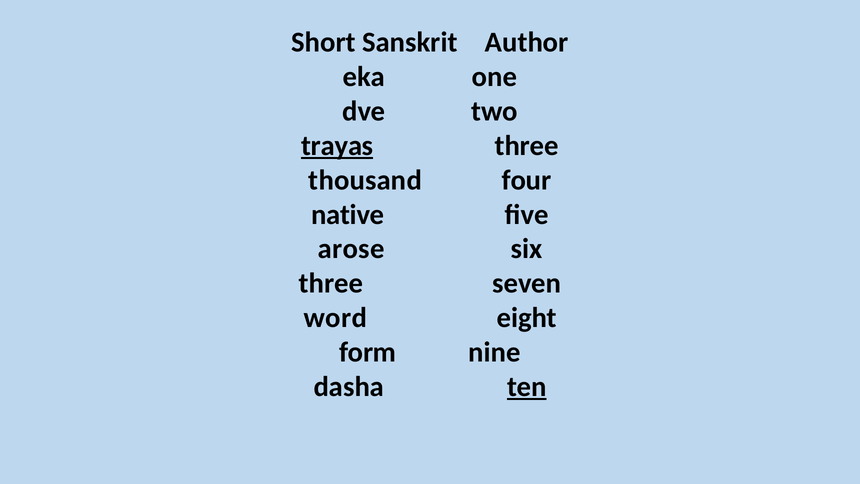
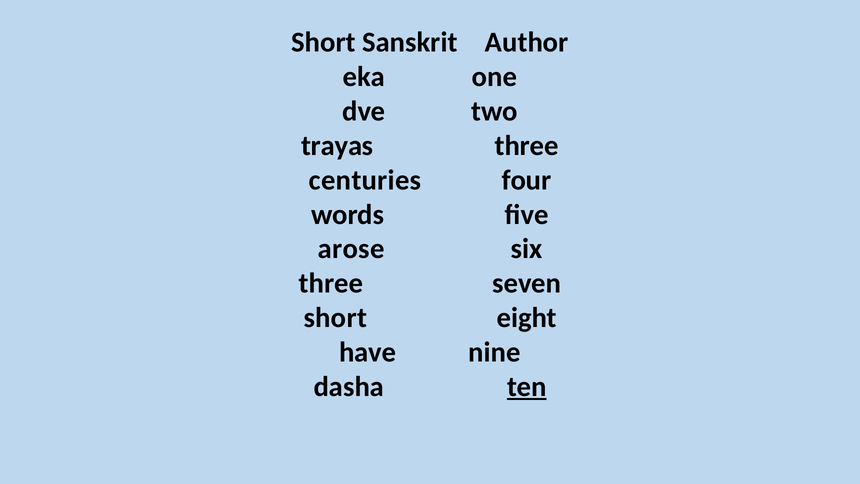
trayas underline: present -> none
thousand: thousand -> centuries
native: native -> words
word at (335, 318): word -> short
form: form -> have
